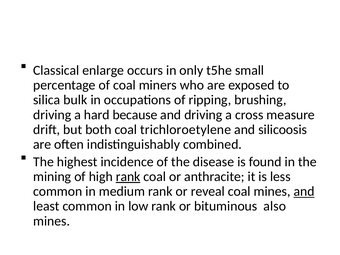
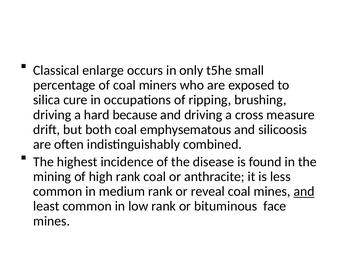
bulk: bulk -> cure
trichloroetylene: trichloroetylene -> emphysematous
rank at (128, 177) underline: present -> none
also: also -> face
